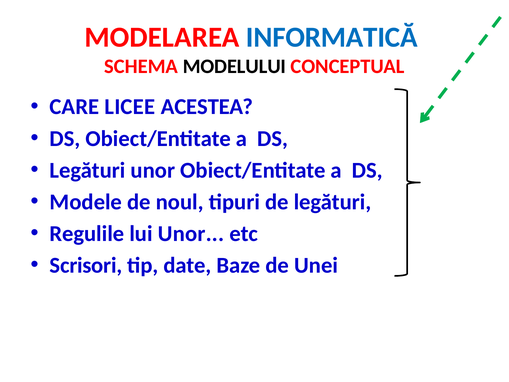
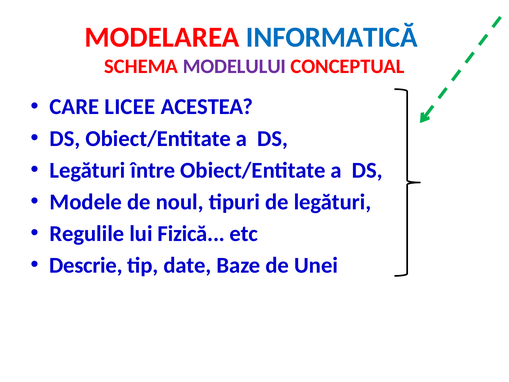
MODELULUI colour: black -> purple
Legături unor: unor -> între
lui Unor: Unor -> Fizică
Scrisori: Scrisori -> Descrie
